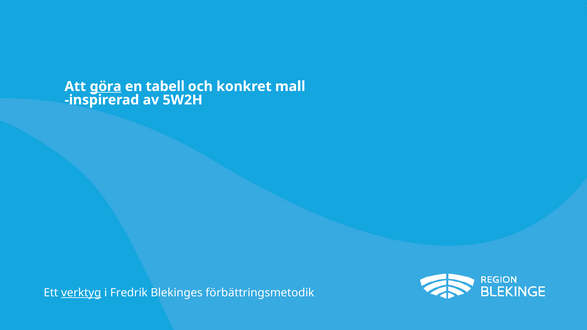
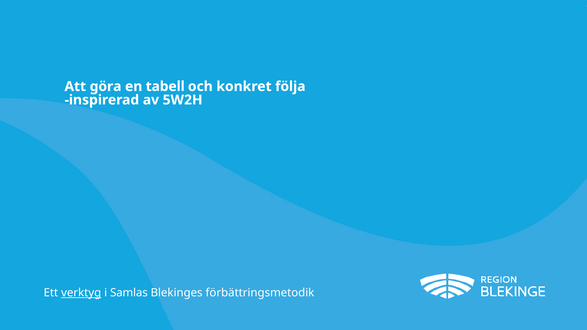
göra underline: present -> none
mall: mall -> följa
Fredrik: Fredrik -> Samlas
